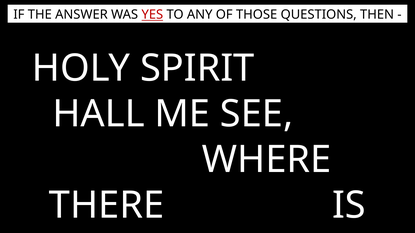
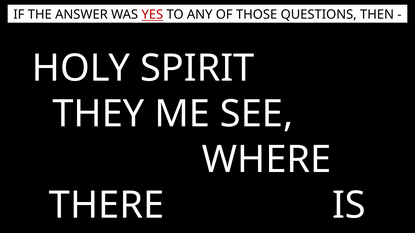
HALL: HALL -> THEY
